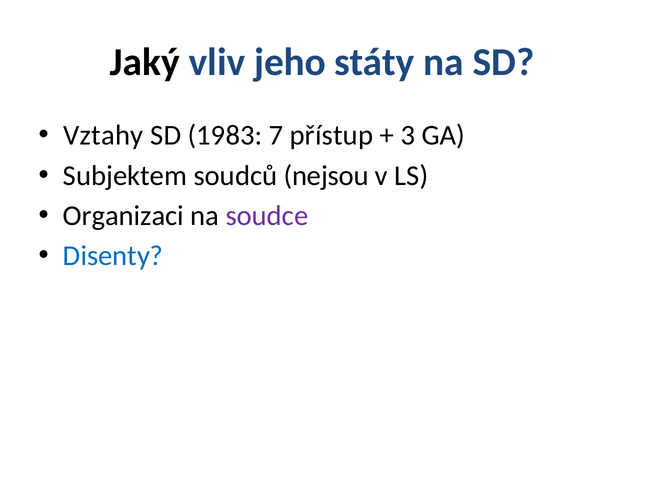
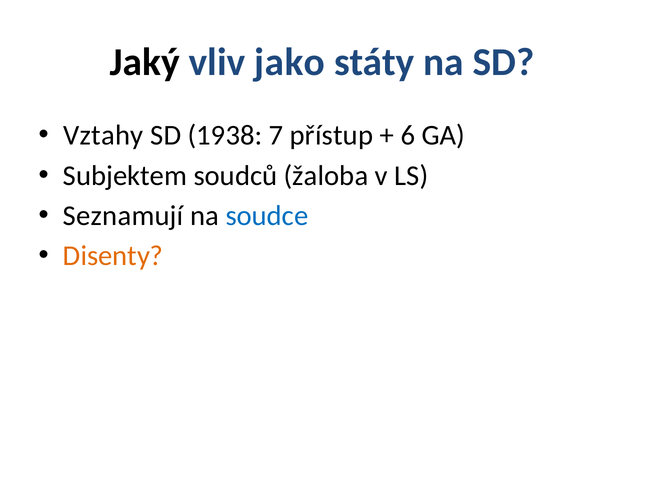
jeho: jeho -> jako
1983: 1983 -> 1938
3: 3 -> 6
nejsou: nejsou -> žaloba
Organizaci: Organizaci -> Seznamují
soudce colour: purple -> blue
Disenty colour: blue -> orange
